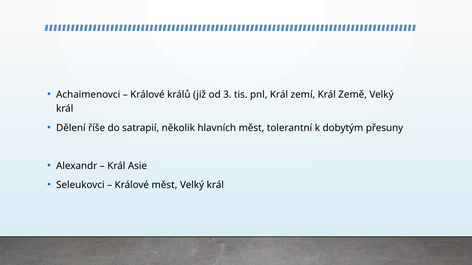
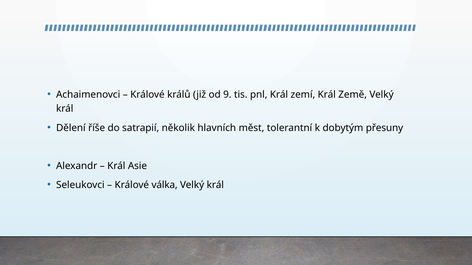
3: 3 -> 9
Králové měst: měst -> válka
